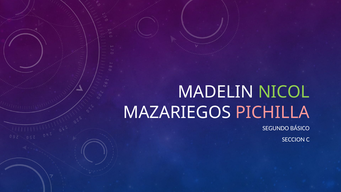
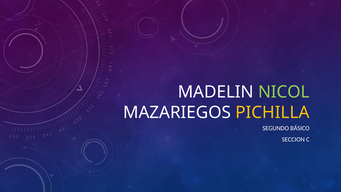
PICHILLA colour: pink -> yellow
